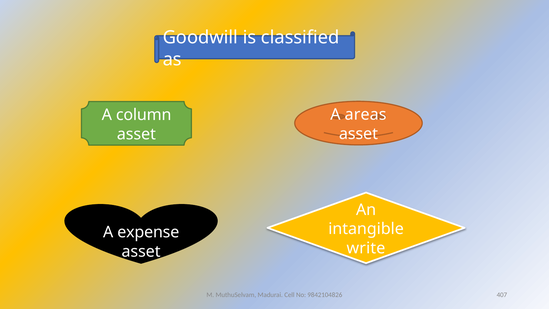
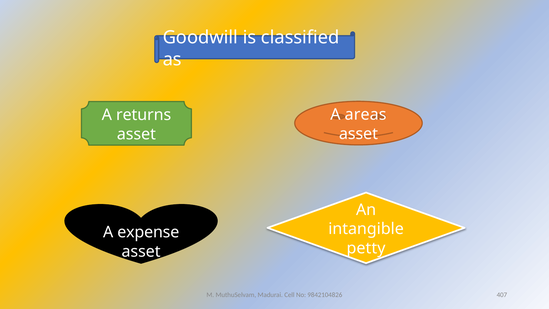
column: column -> returns
write: write -> petty
